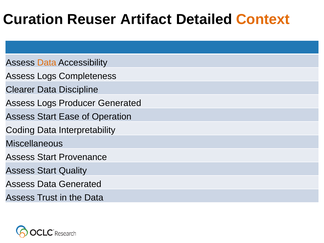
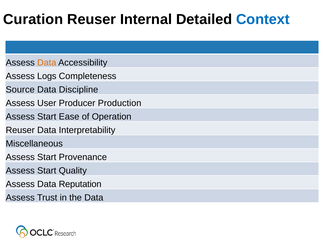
Artifact: Artifact -> Internal
Context colour: orange -> blue
Clearer: Clearer -> Source
Logs at (47, 103): Logs -> User
Producer Generated: Generated -> Production
Coding at (20, 130): Coding -> Reuser
Data Generated: Generated -> Reputation
